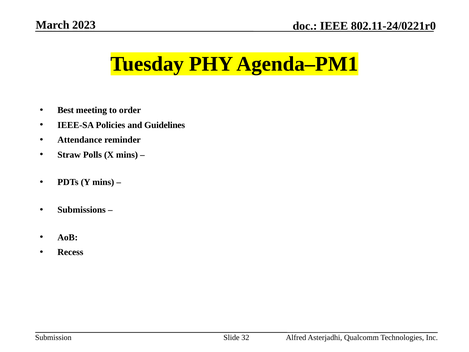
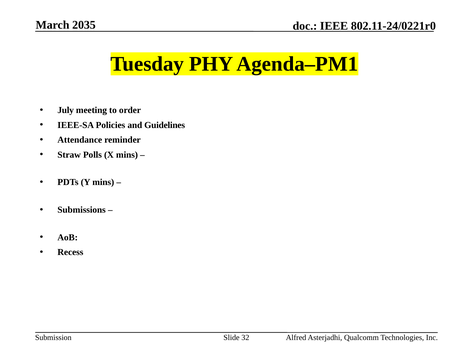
2023: 2023 -> 2035
Best: Best -> July
